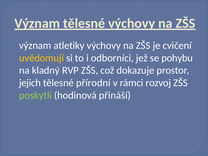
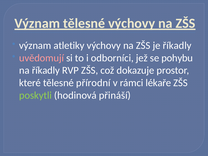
je cvičení: cvičení -> říkadly
uvědomují colour: yellow -> pink
na kladný: kladný -> říkadly
jejich: jejich -> které
rozvoj: rozvoj -> lékaře
